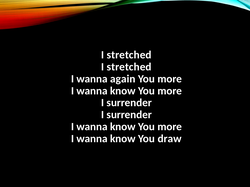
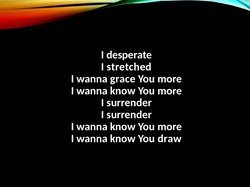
stretched at (129, 55): stretched -> desperate
again: again -> grace
